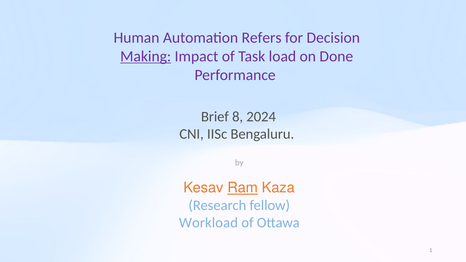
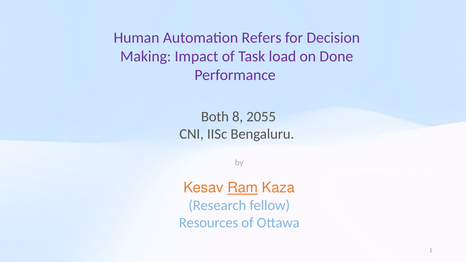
Making underline: present -> none
Brief: Brief -> Both
2024: 2024 -> 2055
Workload: Workload -> Resources
